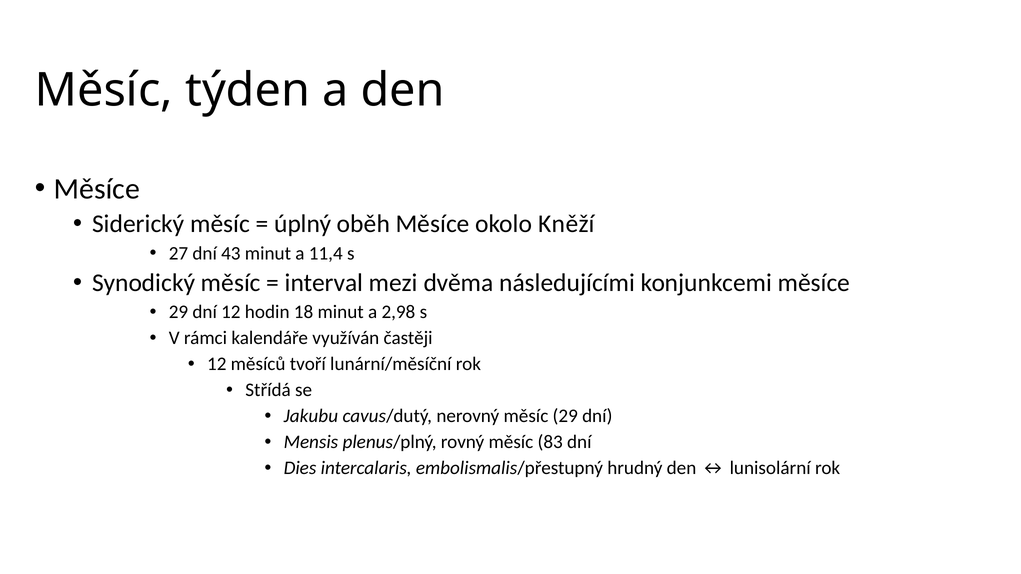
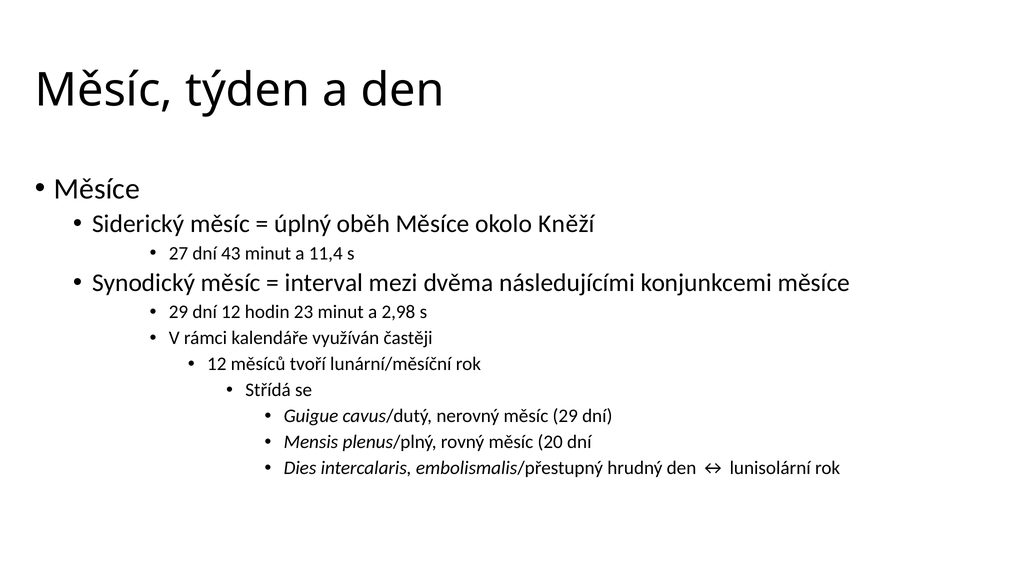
18: 18 -> 23
Jakubu: Jakubu -> Guigue
83: 83 -> 20
